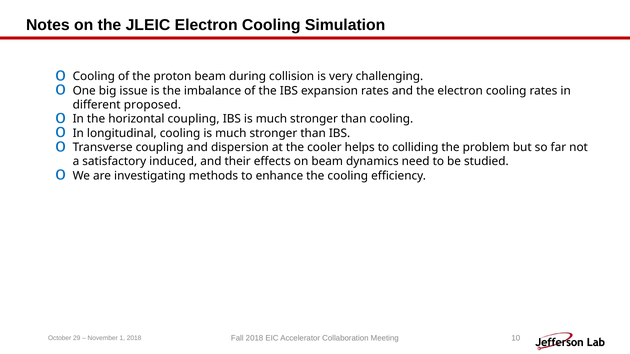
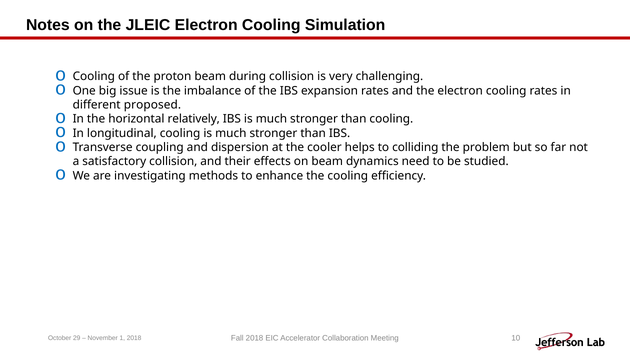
horizontal coupling: coupling -> relatively
satisfactory induced: induced -> collision
